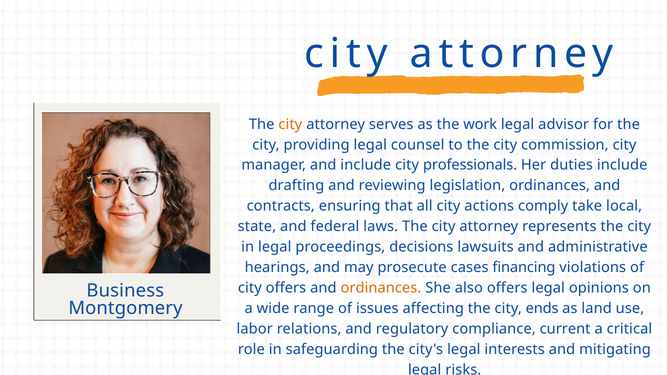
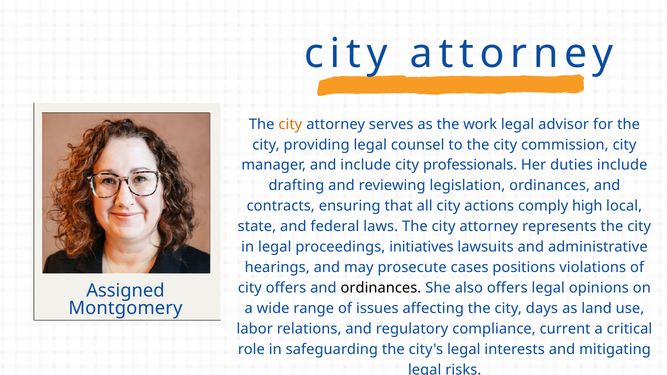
take: take -> high
decisions: decisions -> initiatives
financing: financing -> positions
ordinances at (381, 288) colour: orange -> black
Business: Business -> Assigned
ends: ends -> days
